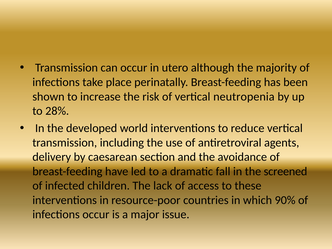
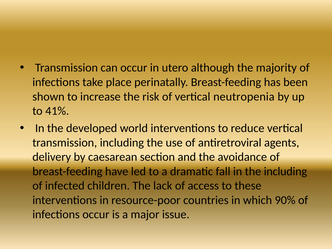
28%: 28% -> 41%
the screened: screened -> including
